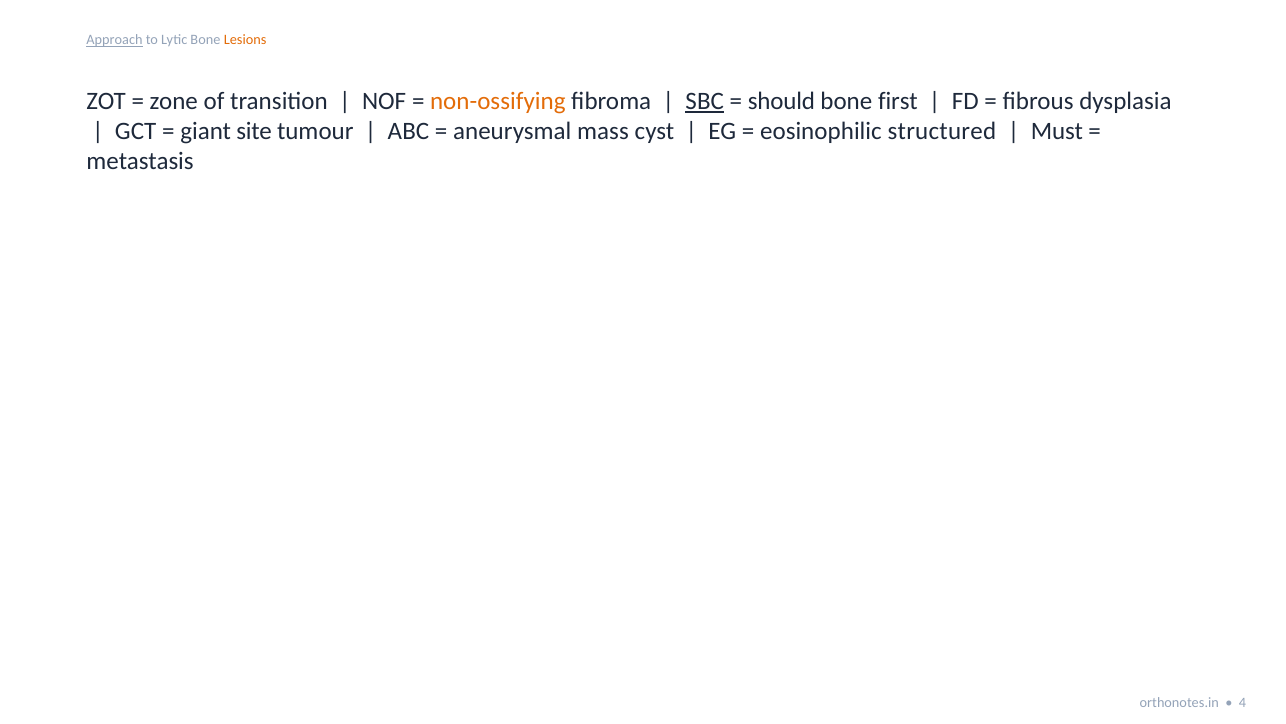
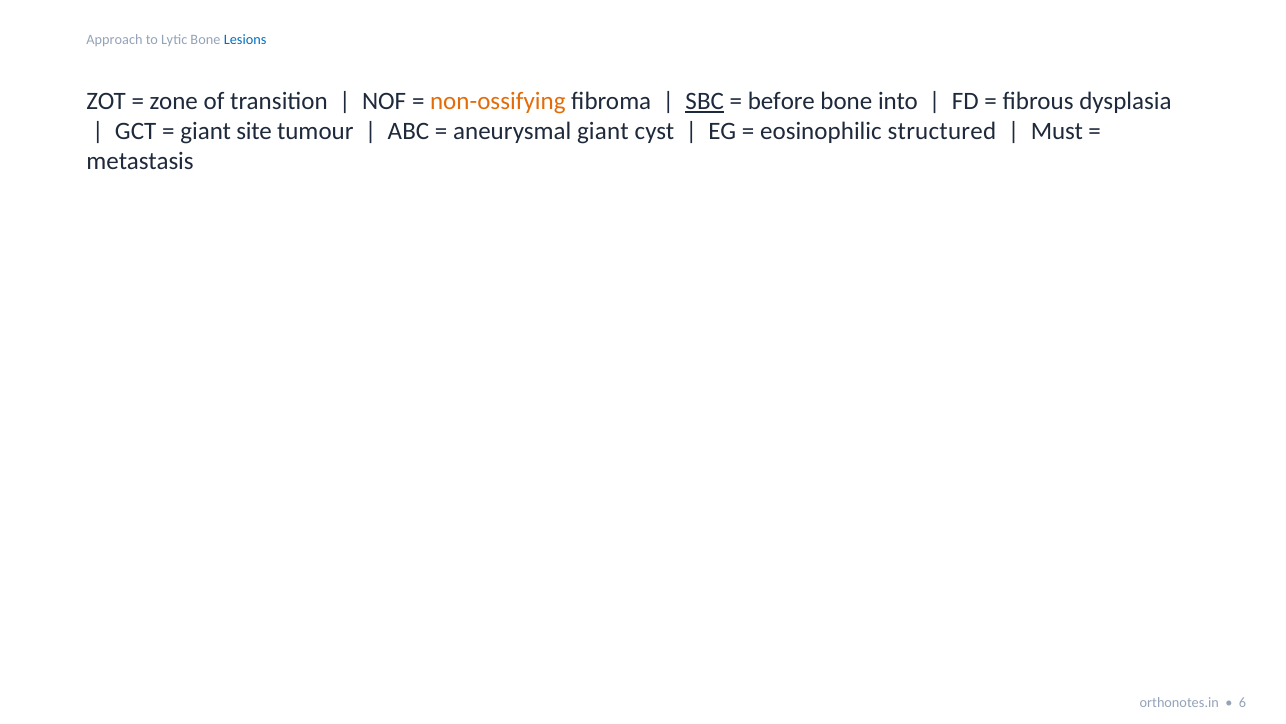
Approach underline: present -> none
Lesions colour: orange -> blue
should: should -> before
first: first -> into
aneurysmal mass: mass -> giant
4: 4 -> 6
